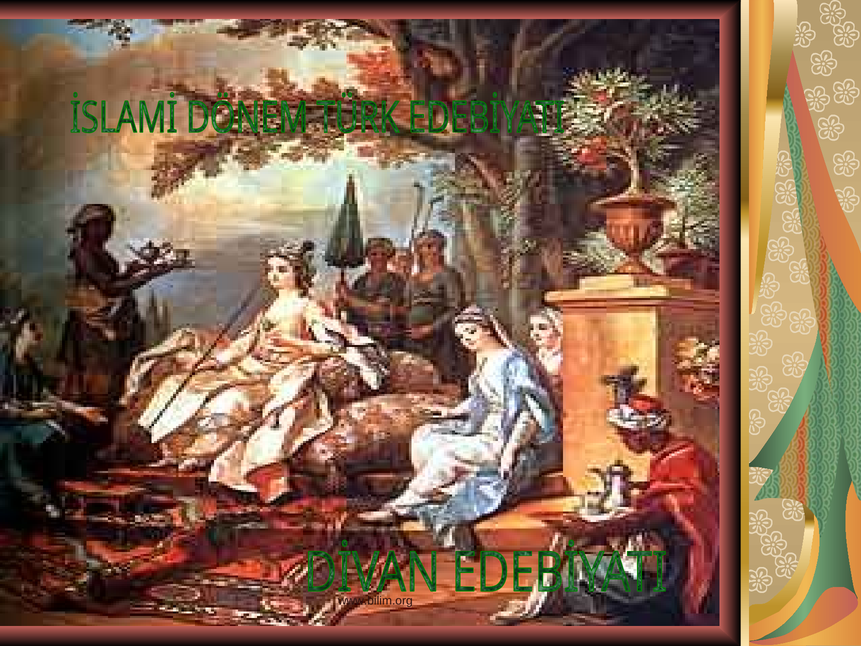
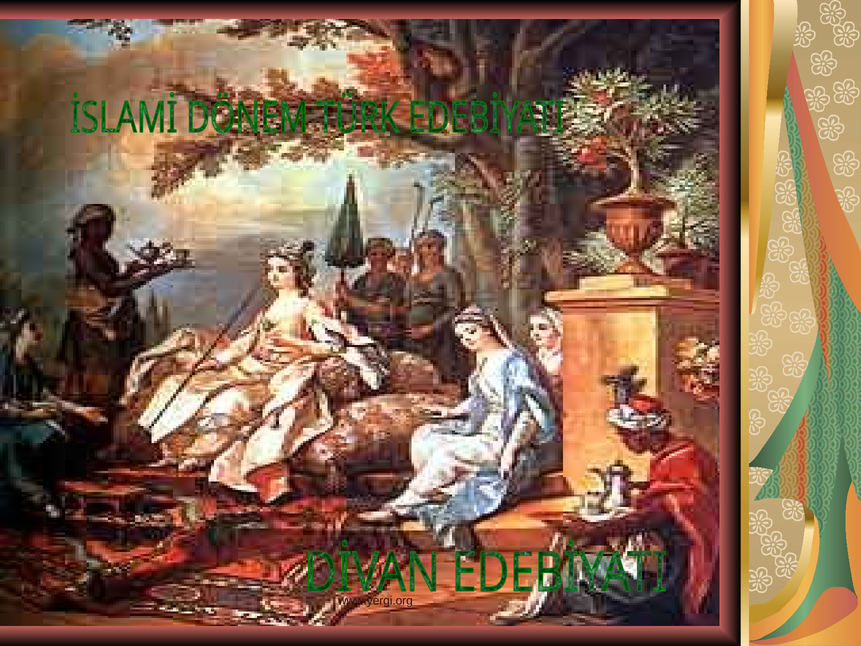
www.bilim.org: www.bilim.org -> www.yergi.org
